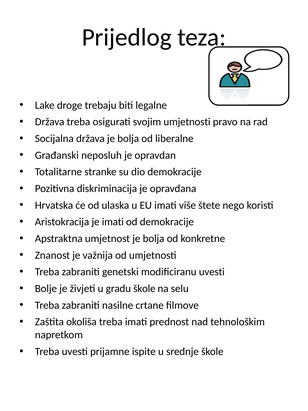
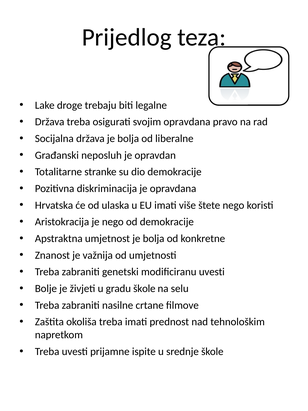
svojim umjetnosti: umjetnosti -> opravdana
je imati: imati -> nego
